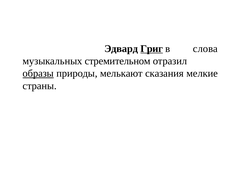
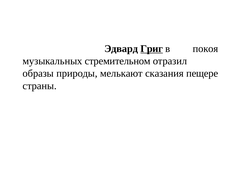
слова: слова -> покоя
образы underline: present -> none
мелкие: мелкие -> пещере
